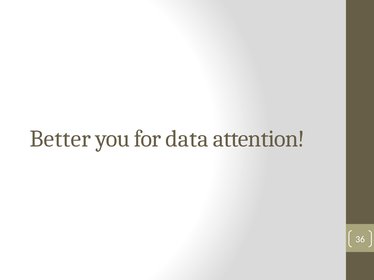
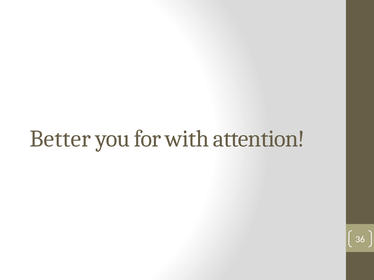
data: data -> with
